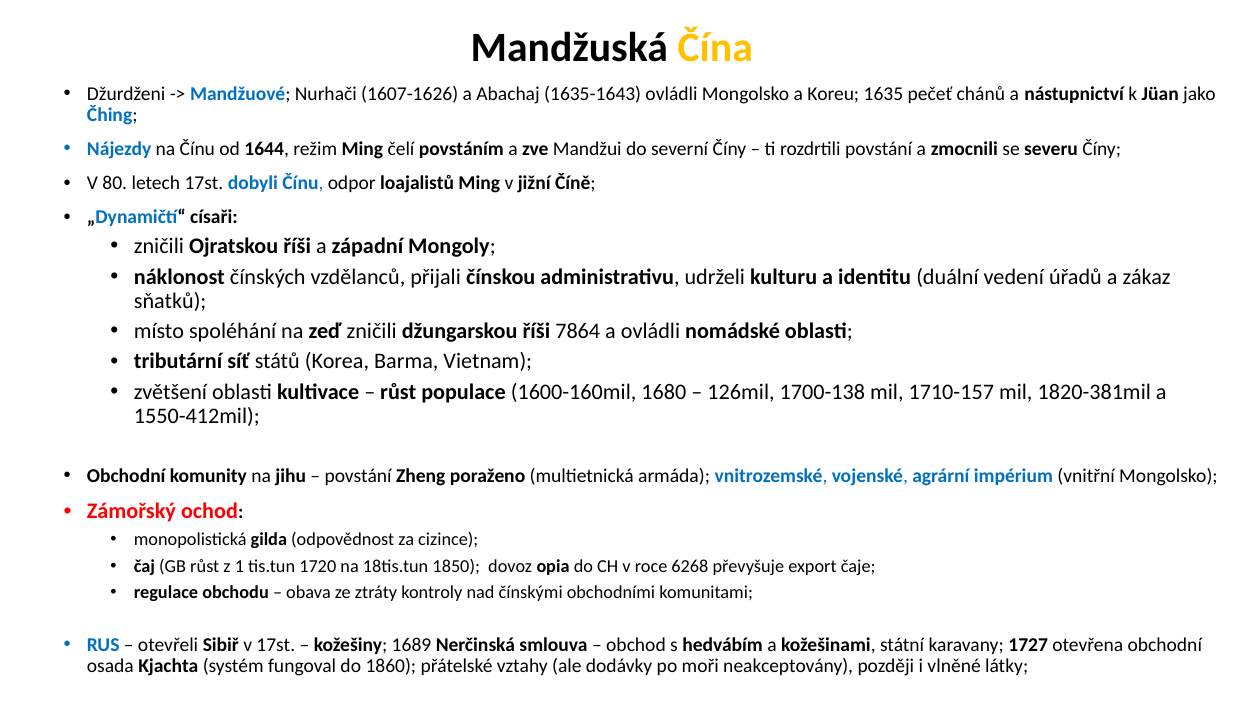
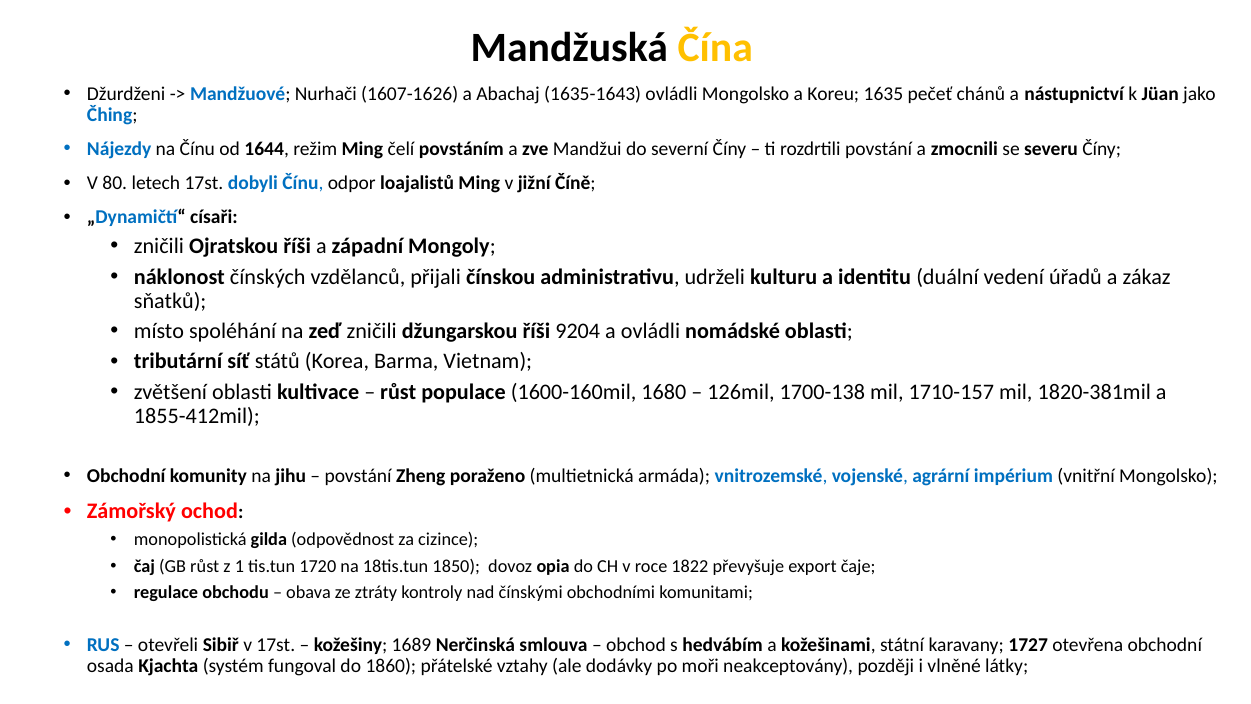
7864: 7864 -> 9204
1550-412mil: 1550-412mil -> 1855-412mil
6268: 6268 -> 1822
